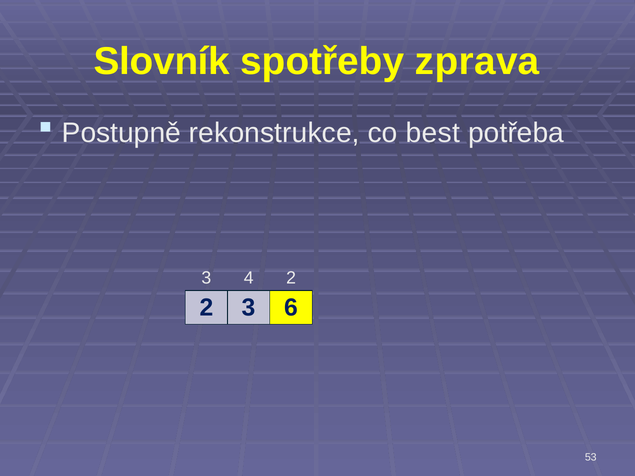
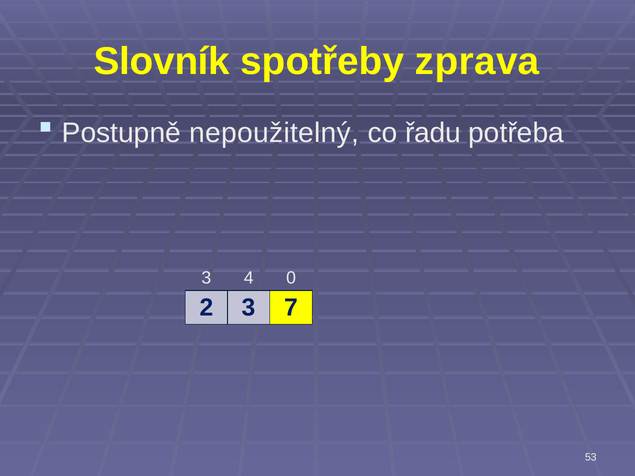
rekonstrukce: rekonstrukce -> nepoužitelný
best: best -> řadu
4 2: 2 -> 0
6: 6 -> 7
